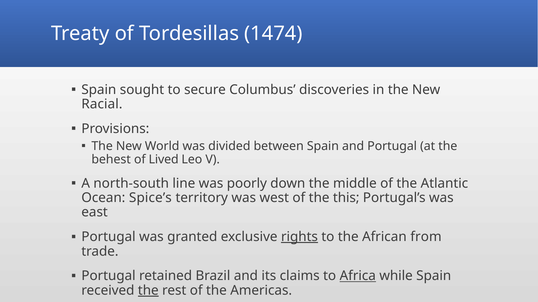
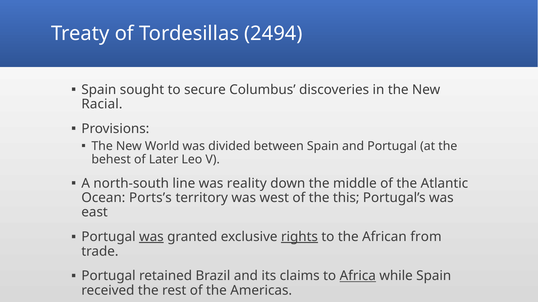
1474: 1474 -> 2494
Lived: Lived -> Later
poorly: poorly -> reality
Spice’s: Spice’s -> Ports’s
was at (151, 237) underline: none -> present
the at (148, 291) underline: present -> none
